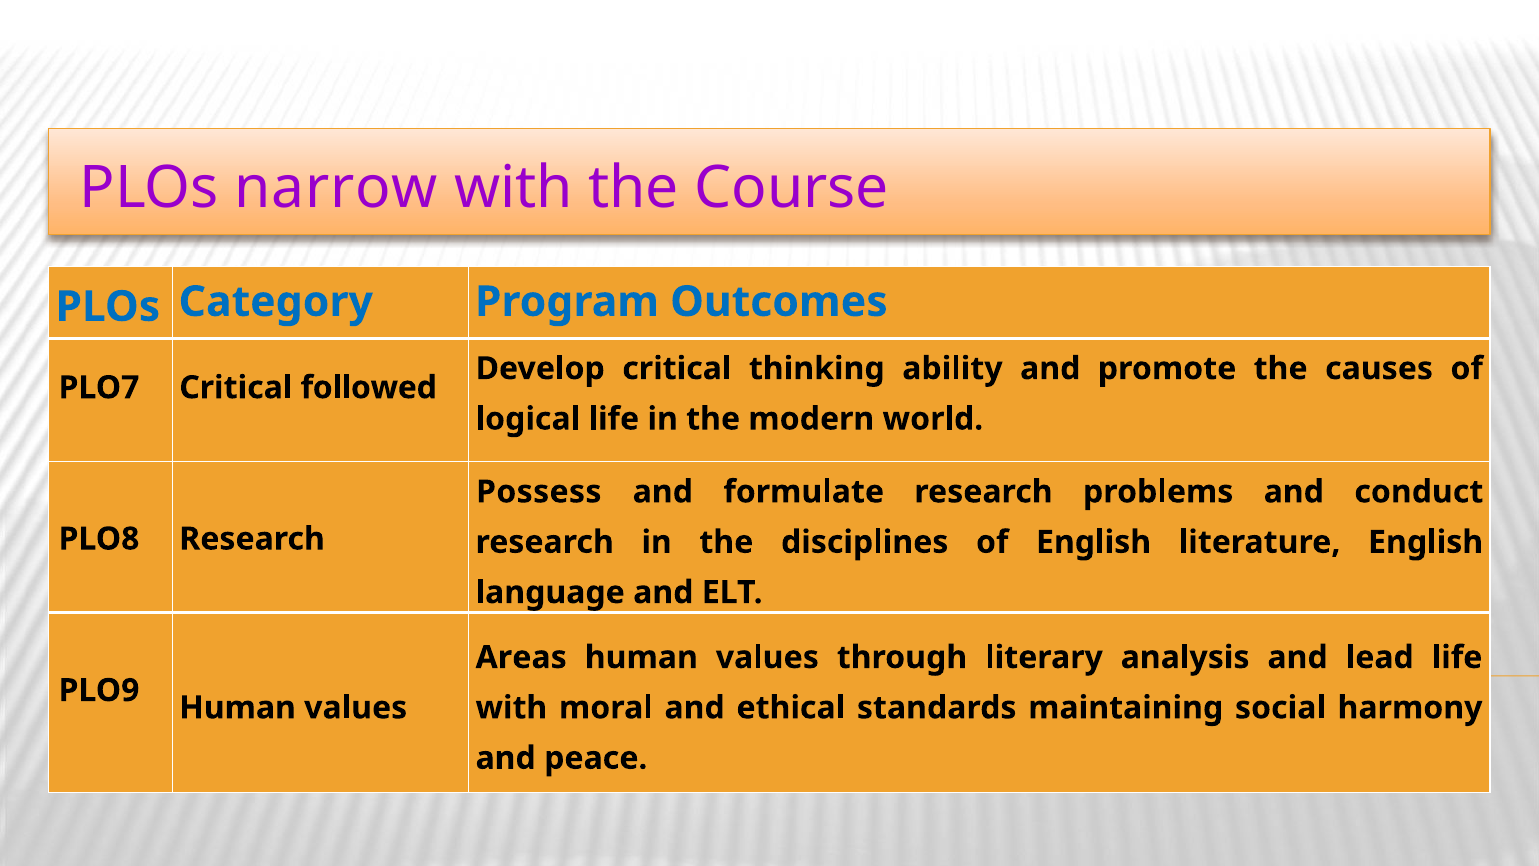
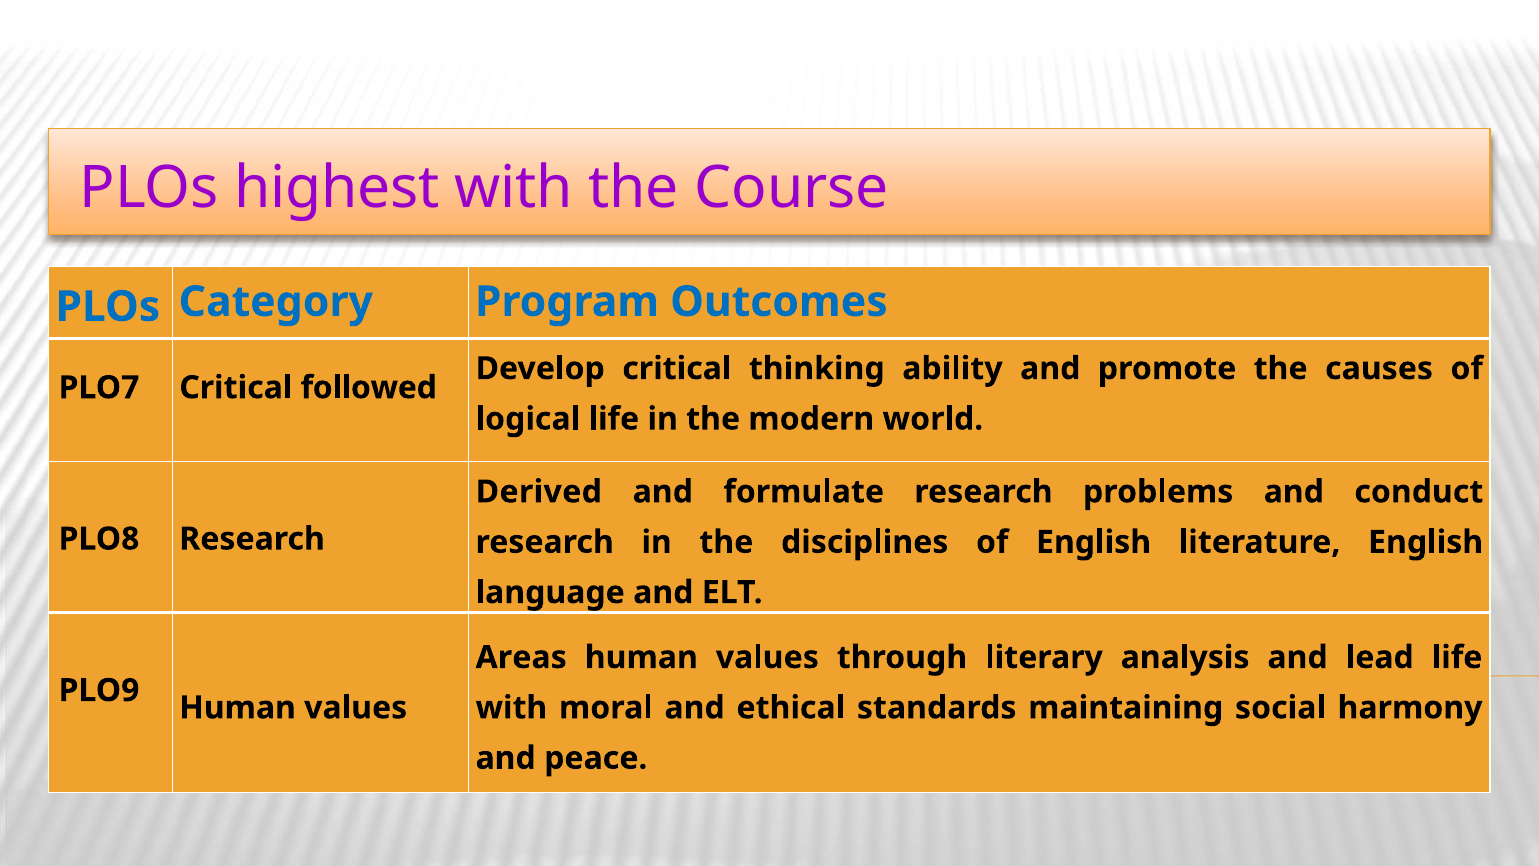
narrow: narrow -> highest
Possess: Possess -> Derived
